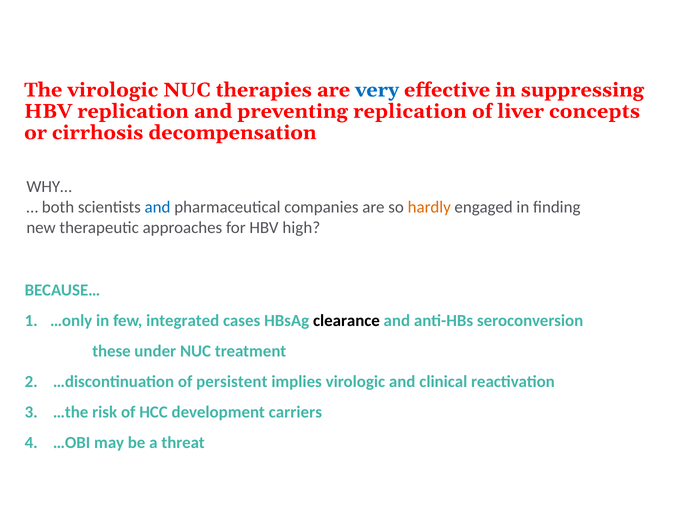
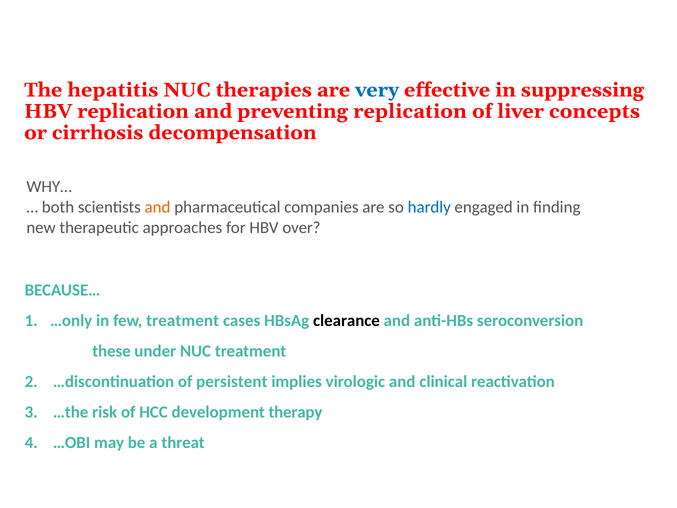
The virologic: virologic -> hepatitis
and at (158, 207) colour: blue -> orange
hardly colour: orange -> blue
high: high -> over
few integrated: integrated -> treatment
carriers: carriers -> therapy
